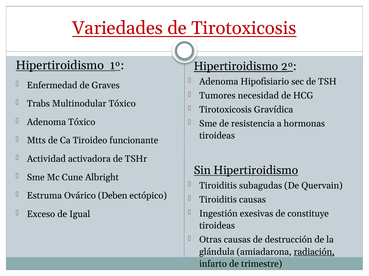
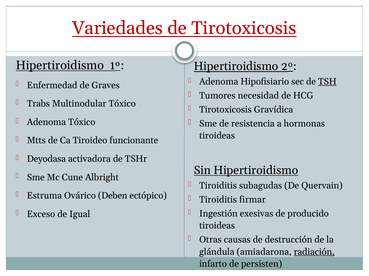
TSH underline: none -> present
Actividad: Actividad -> Deyodasa
Tiroiditis causas: causas -> firmar
constituye: constituye -> producido
trimestre: trimestre -> persisten
